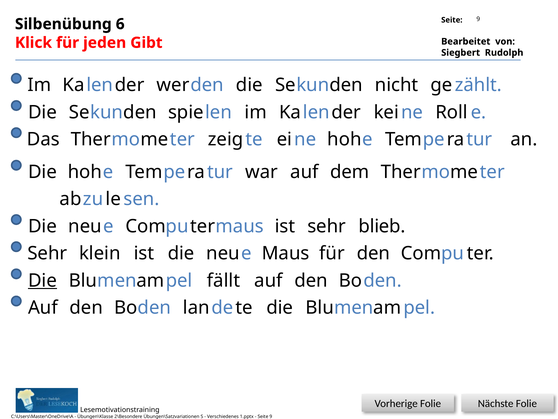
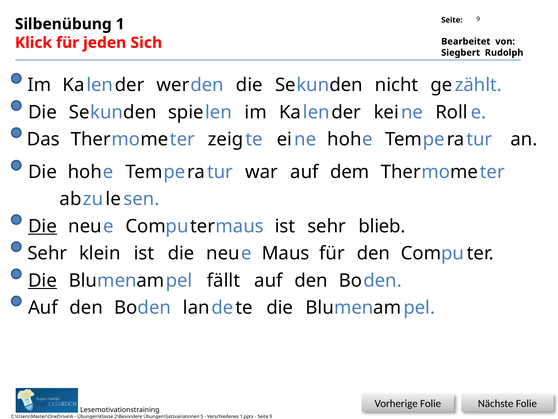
6: 6 -> 1
Gibt: Gibt -> Sich
Die at (42, 226) underline: none -> present
